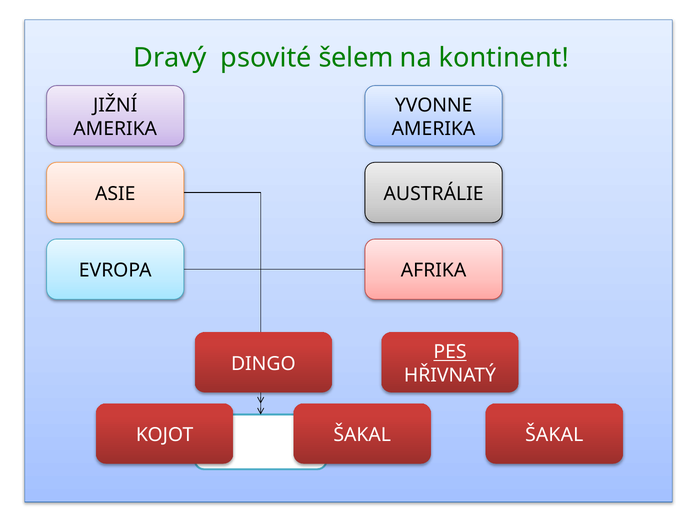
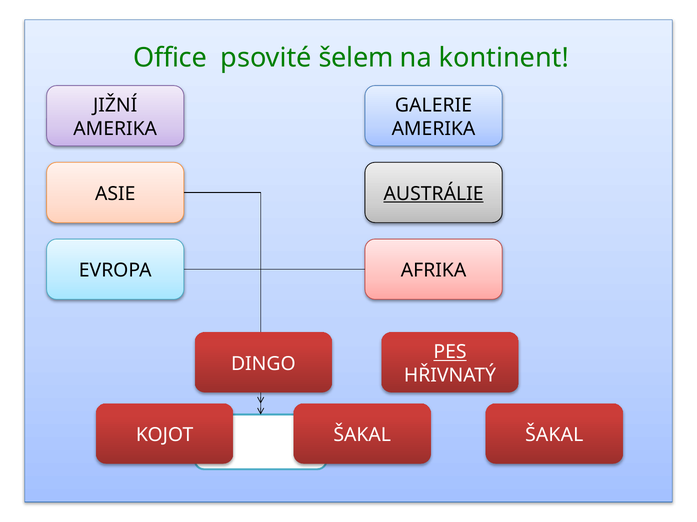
Dravý: Dravý -> Office
YVONNE: YVONNE -> GALERIE
AUSTRÁLIE underline: none -> present
